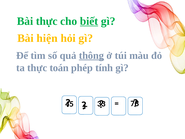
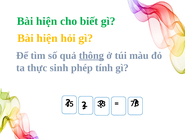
thực at (47, 21): thực -> hiện
biết underline: present -> none
toán: toán -> sinh
